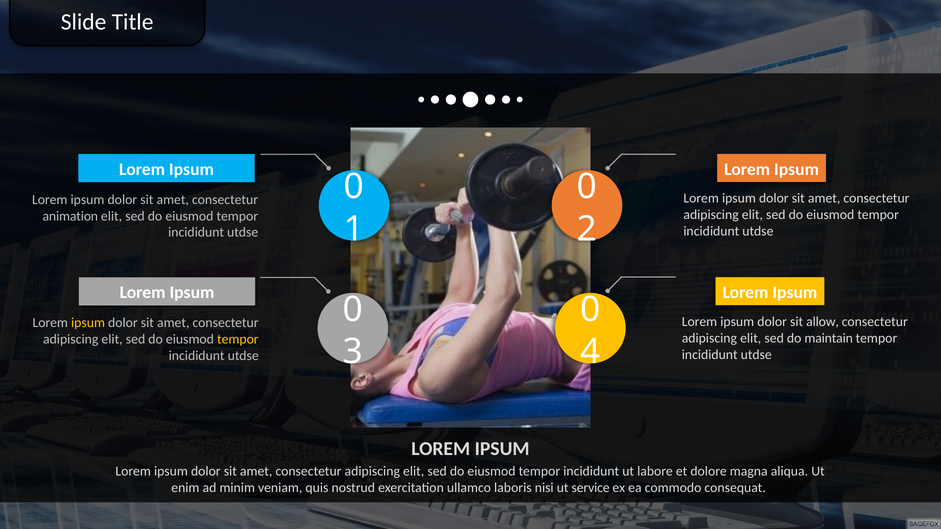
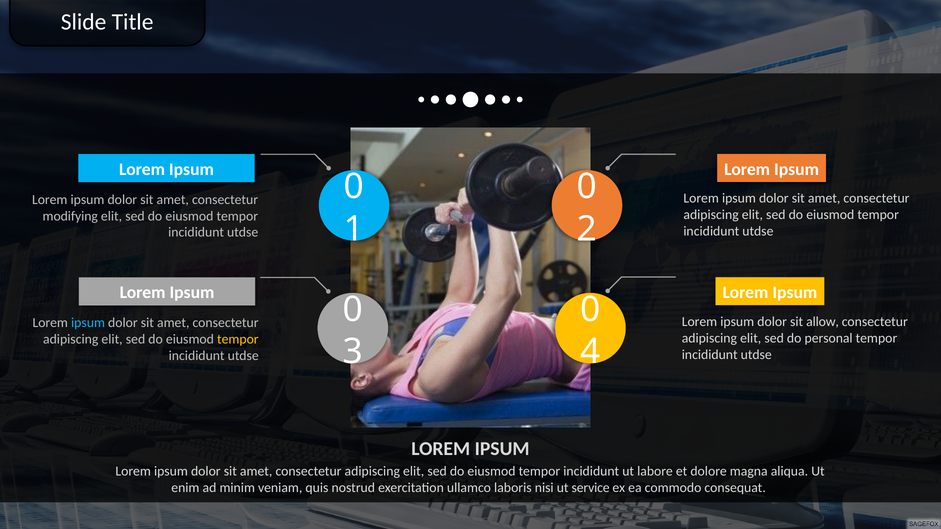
animation: animation -> modifying
ipsum at (88, 323) colour: yellow -> light blue
maintain: maintain -> personal
